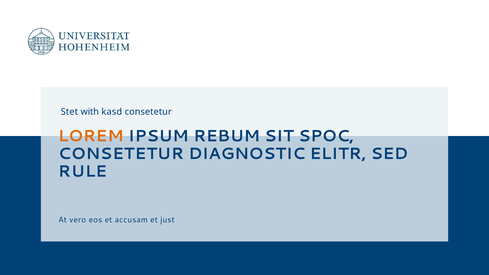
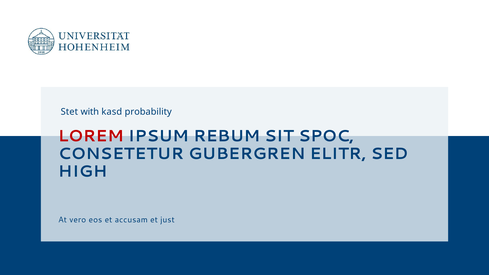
kasd consetetur: consetetur -> probability
LOREM colour: orange -> red
DIAGNOSTIC: DIAGNOSTIC -> GUBERGREN
RULE: RULE -> HIGH
